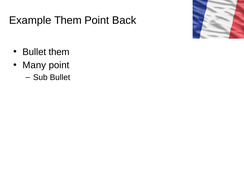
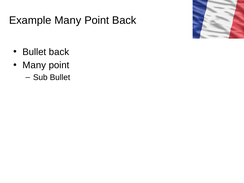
Example Them: Them -> Many
Bullet them: them -> back
